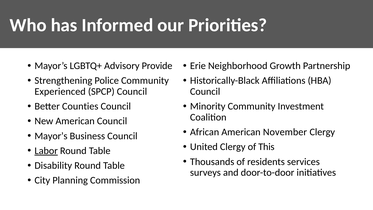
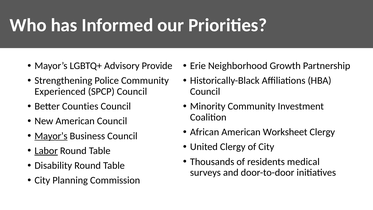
November: November -> Worksheet
Mayor’s at (51, 136) underline: none -> present
of This: This -> City
services: services -> medical
